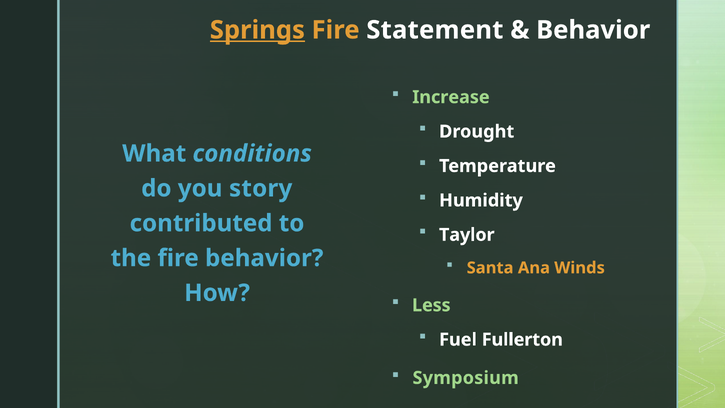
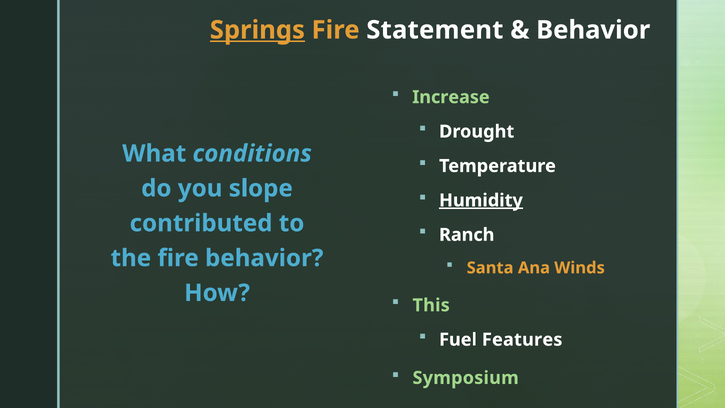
story: story -> slope
Humidity underline: none -> present
Taylor: Taylor -> Ranch
Less: Less -> This
Fullerton: Fullerton -> Features
